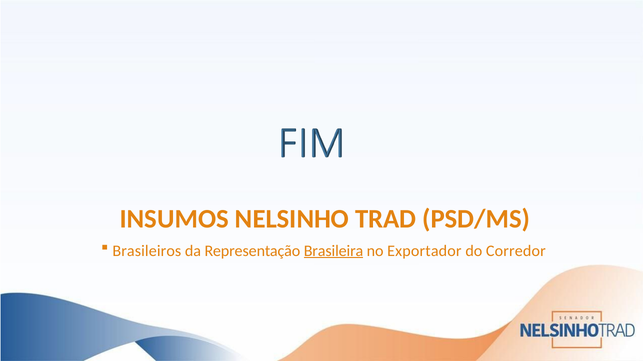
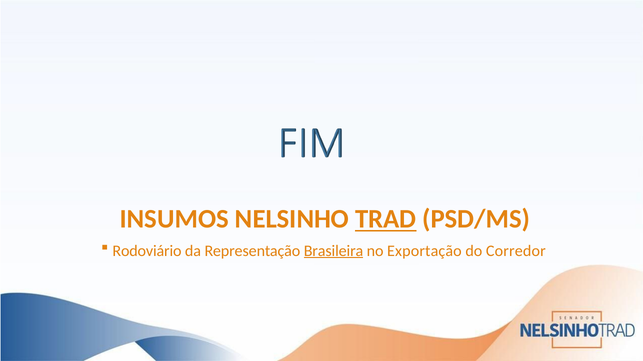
TRAD underline: none -> present
Brasileiros: Brasileiros -> Rodoviário
Exportador: Exportador -> Exportação
